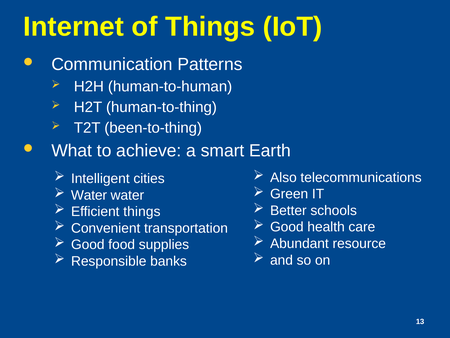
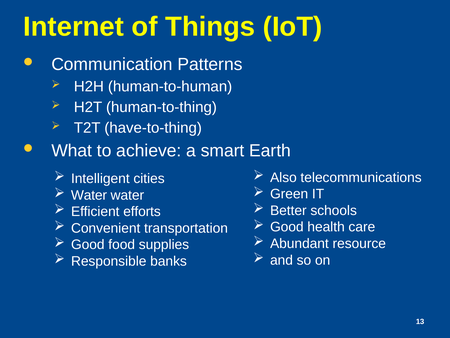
been-to-thing: been-to-thing -> have-to-thing
Efficient things: things -> efforts
